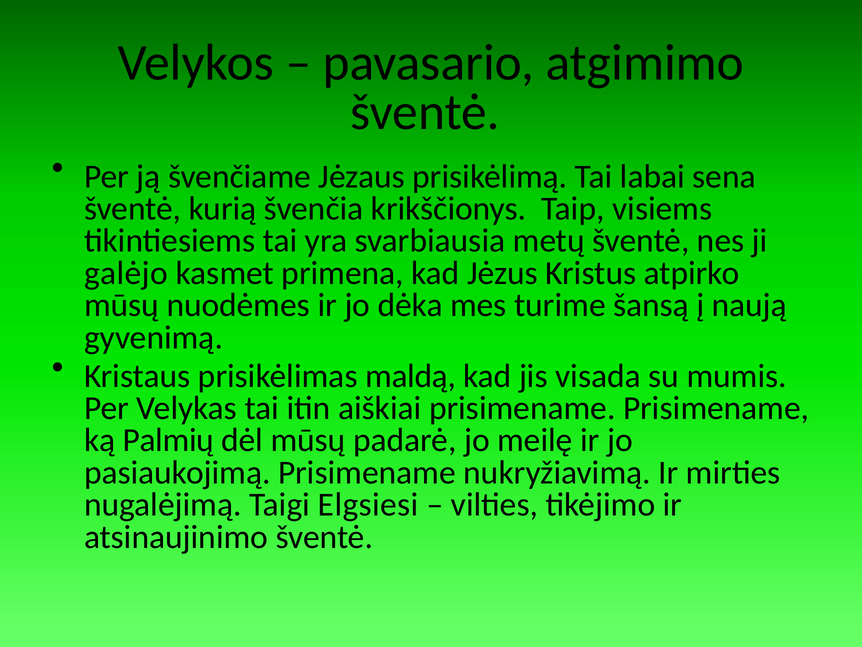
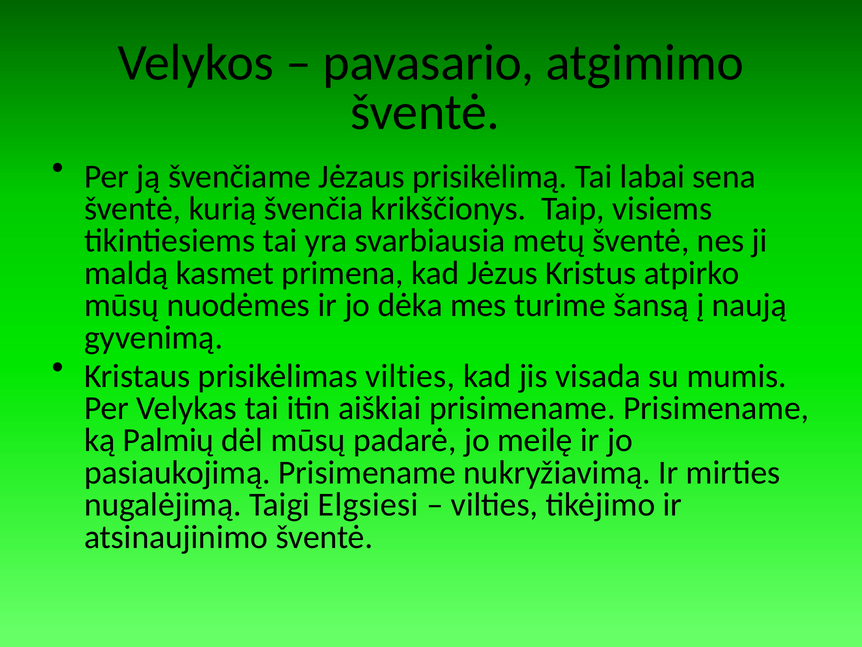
galėjo: galėjo -> maldą
prisikėlimas maldą: maldą -> vilties
